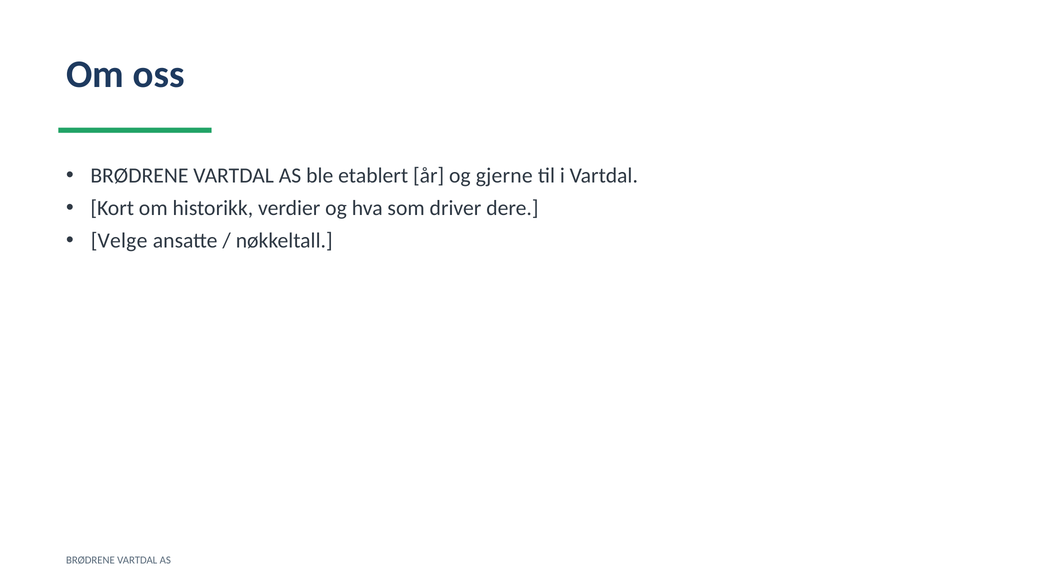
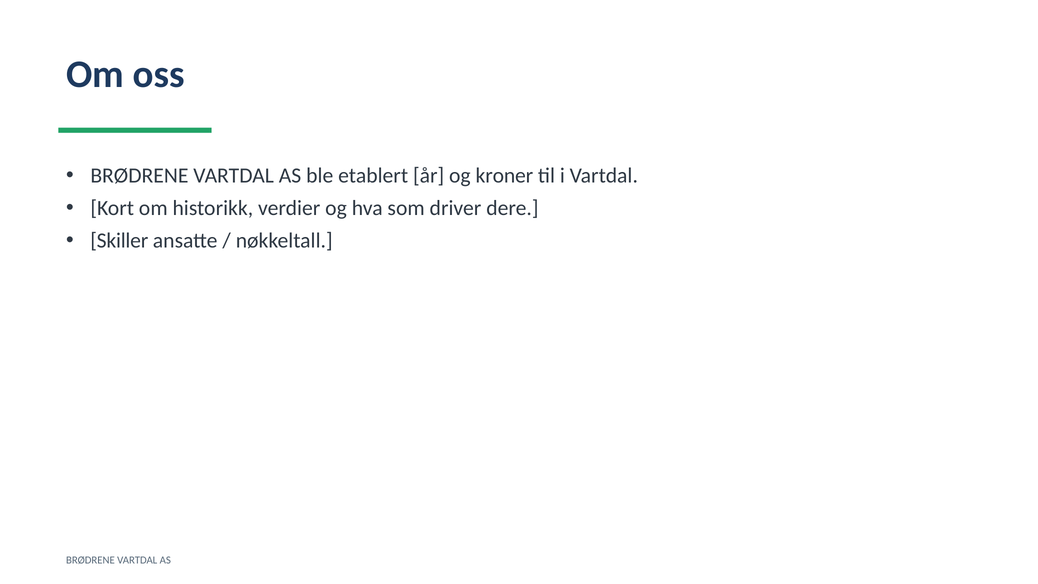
gjerne: gjerne -> kroner
Velge: Velge -> Skiller
